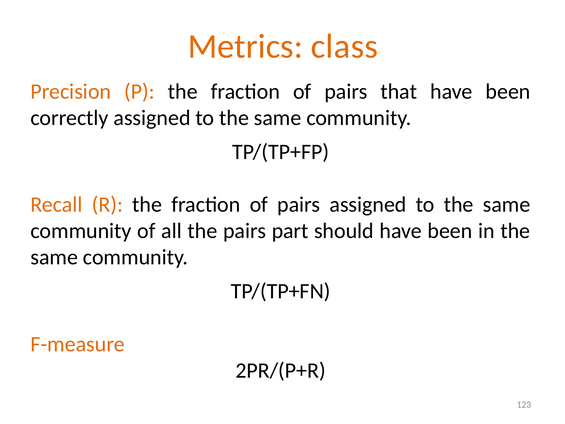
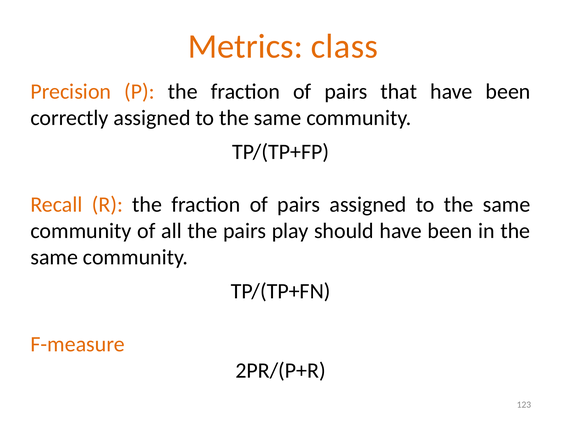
part: part -> play
